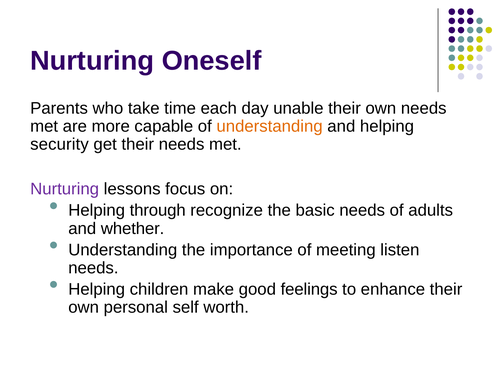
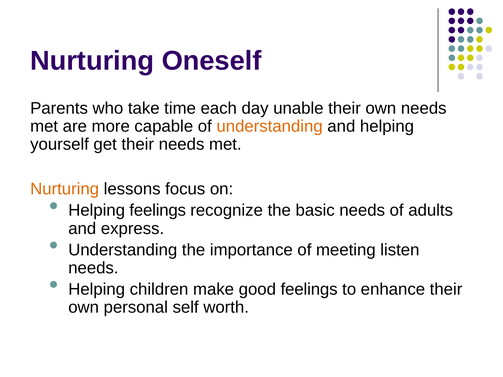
security: security -> yourself
Nurturing at (65, 189) colour: purple -> orange
Helping through: through -> feelings
whether: whether -> express
